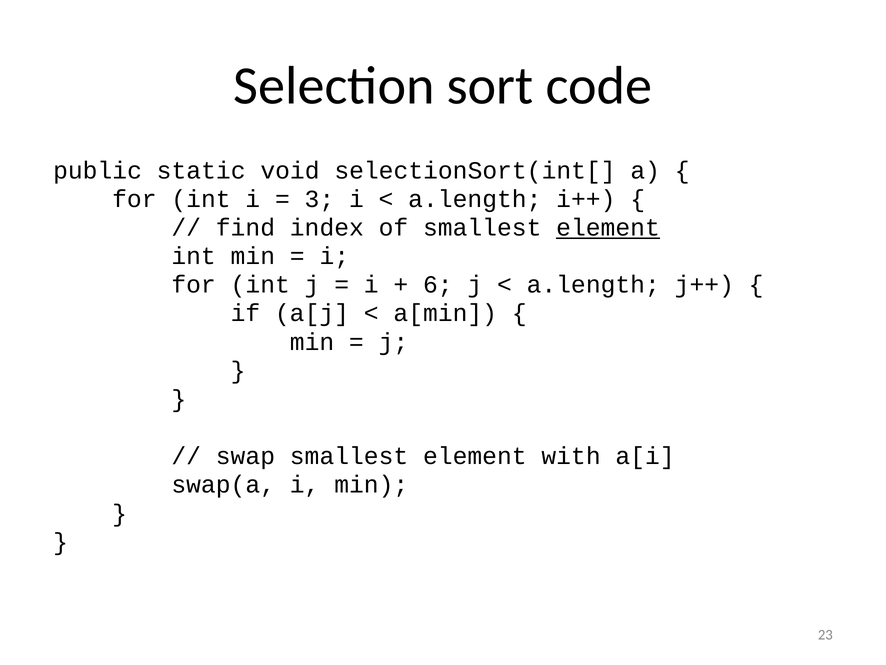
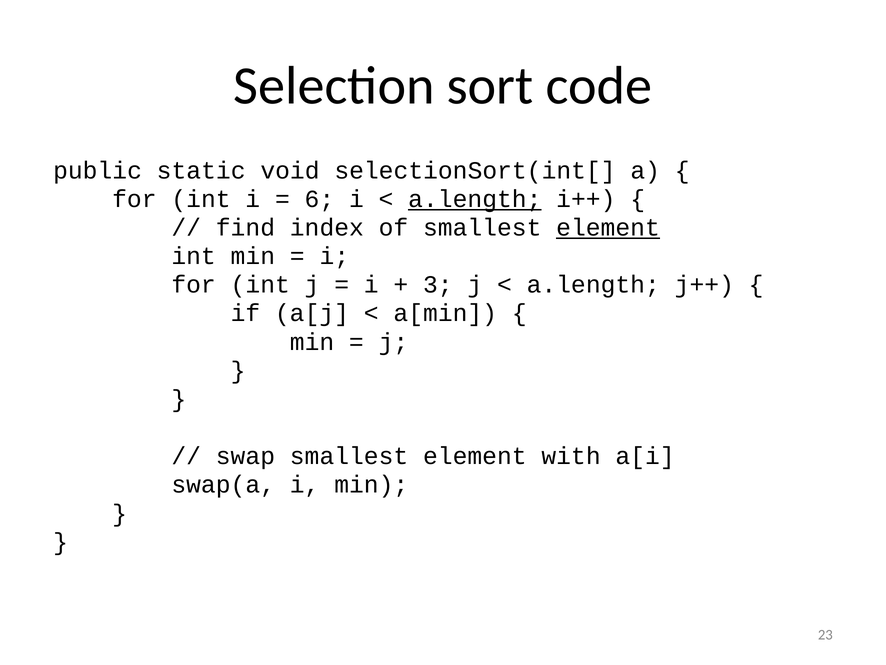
3: 3 -> 6
a.length at (475, 199) underline: none -> present
6: 6 -> 3
